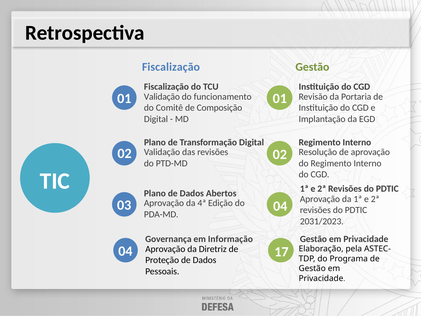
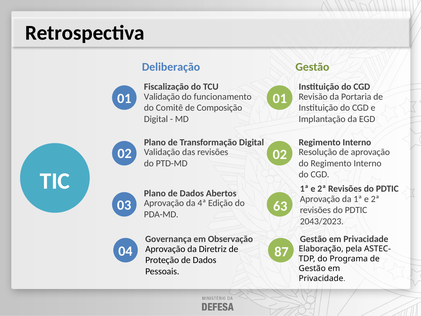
Fiscalização at (171, 67): Fiscalização -> Deliberação
03 04: 04 -> 63
2031/2023: 2031/2023 -> 2043/2023
Informação: Informação -> Observação
17: 17 -> 87
